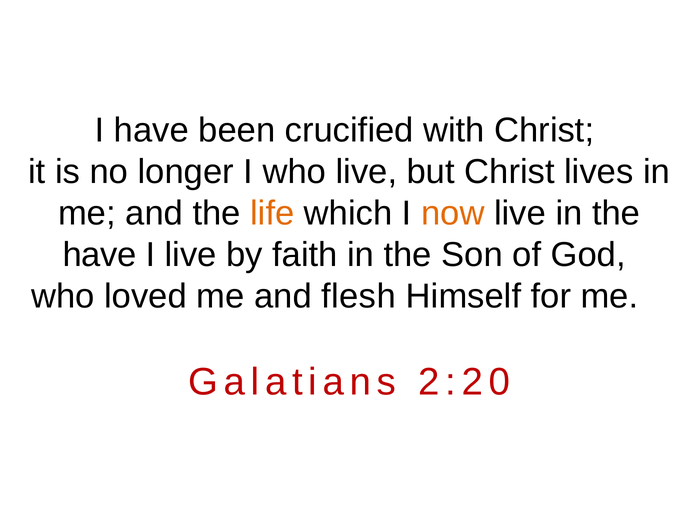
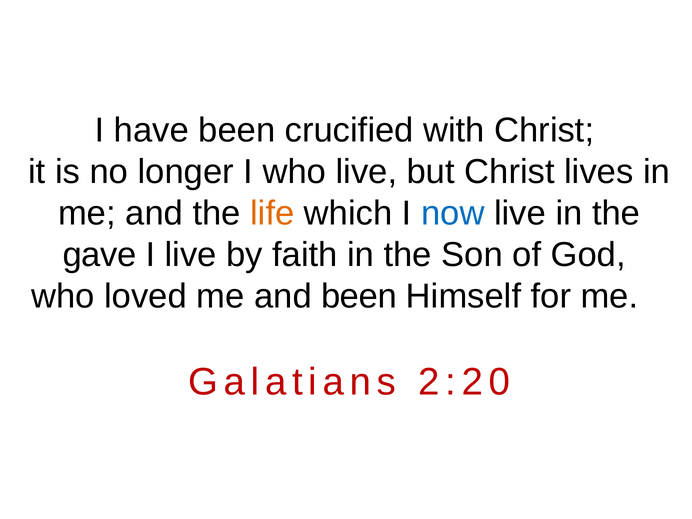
now colour: orange -> blue
have at (100, 255): have -> gave
and flesh: flesh -> been
